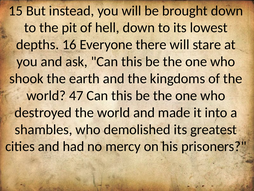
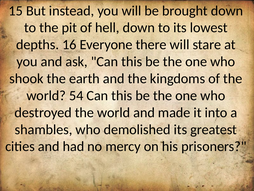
47: 47 -> 54
